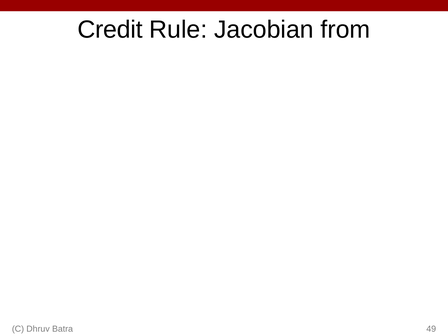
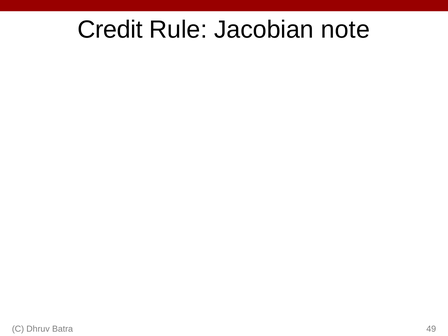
from: from -> note
